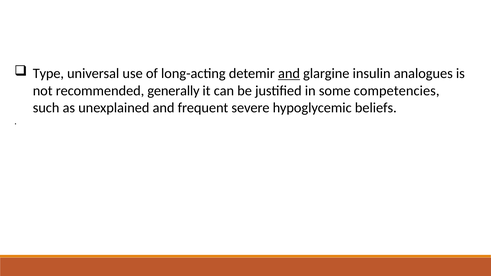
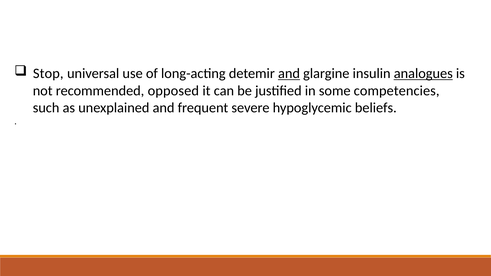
Type: Type -> Stop
analogues underline: none -> present
generally: generally -> opposed
